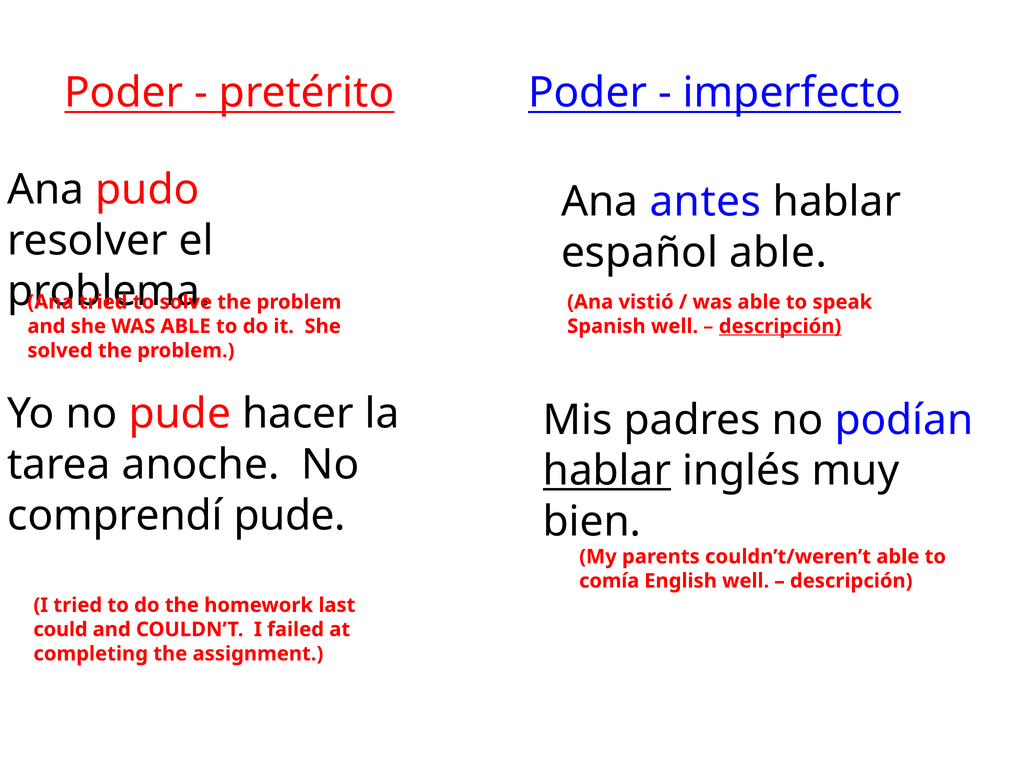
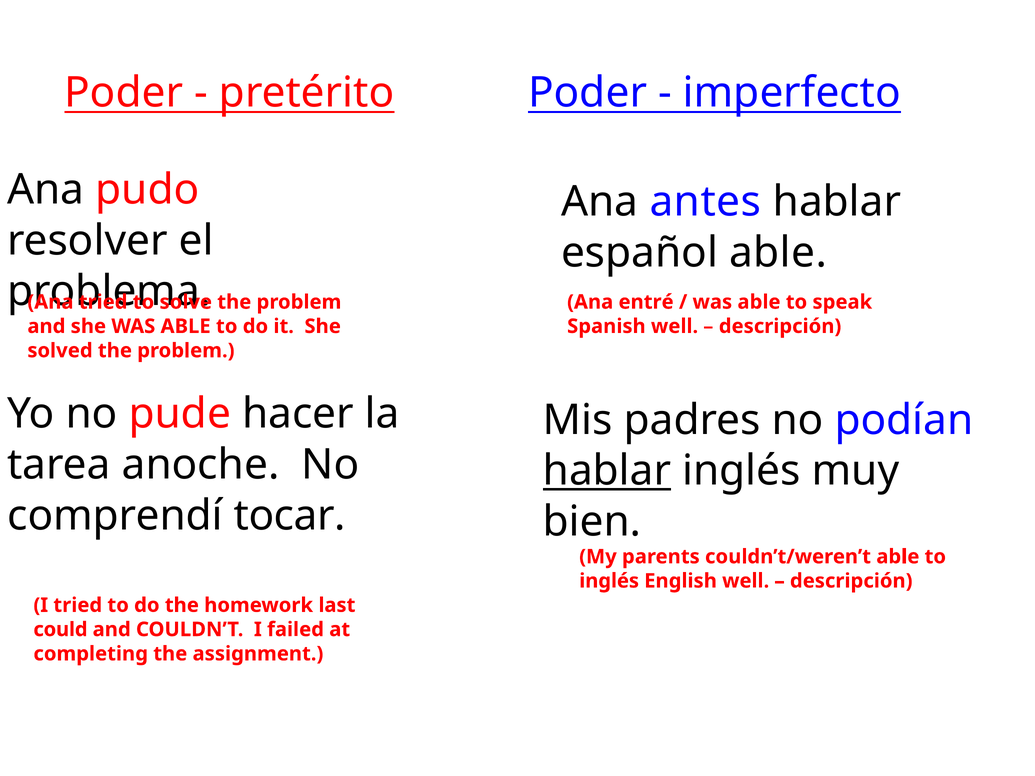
vistió: vistió -> entré
descripción at (780, 326) underline: present -> none
comprendí pude: pude -> tocar
comía at (609, 581): comía -> inglés
